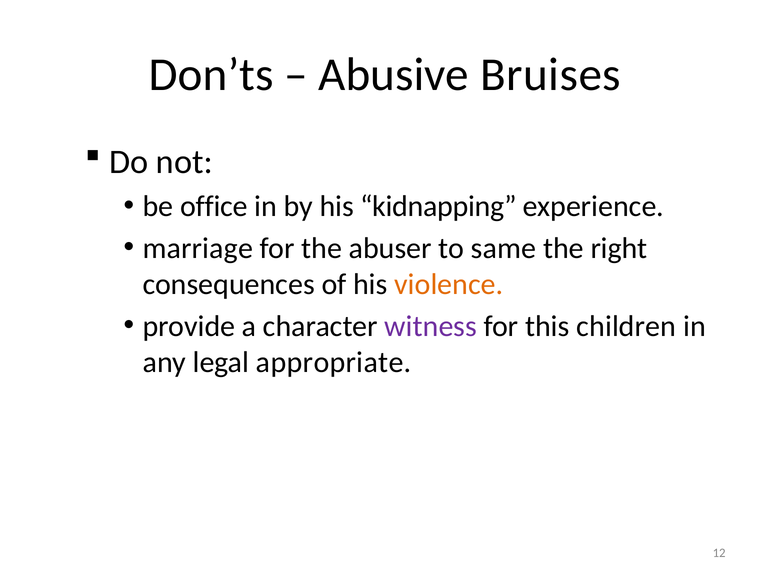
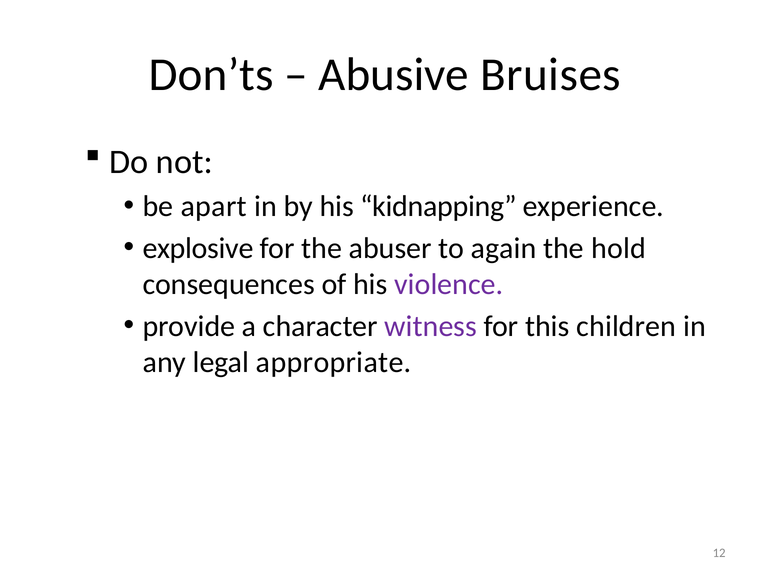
office: office -> apart
marriage: marriage -> explosive
same: same -> again
right: right -> hold
violence colour: orange -> purple
